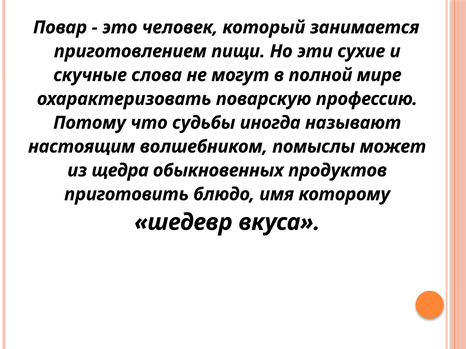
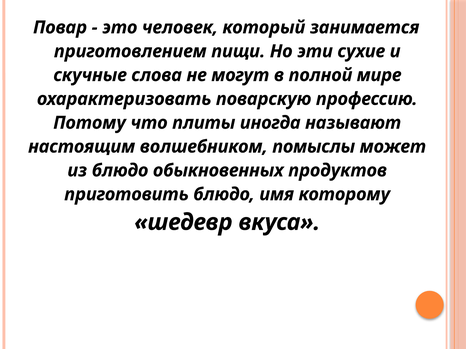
судьбы: судьбы -> плиты
из щедра: щедра -> блюдо
